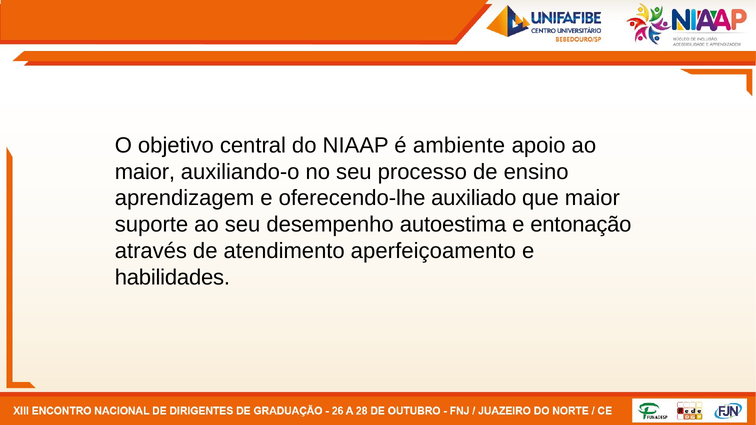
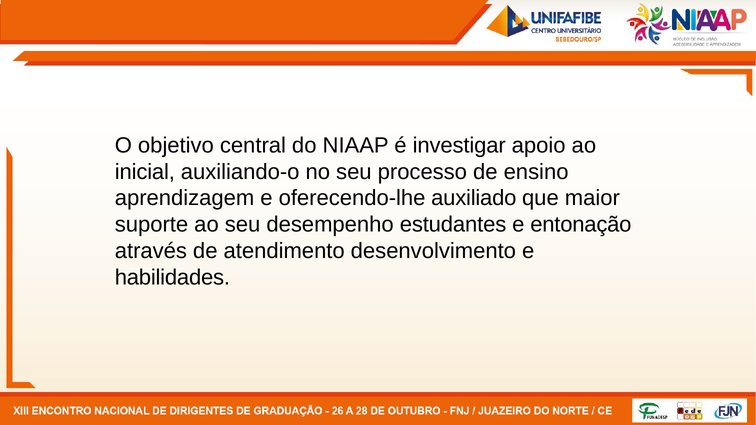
ambiente: ambiente -> investigar
maior at (145, 172): maior -> inicial
autoestima: autoestima -> estudantes
aperfeiçoamento: aperfeiçoamento -> desenvolvimento
